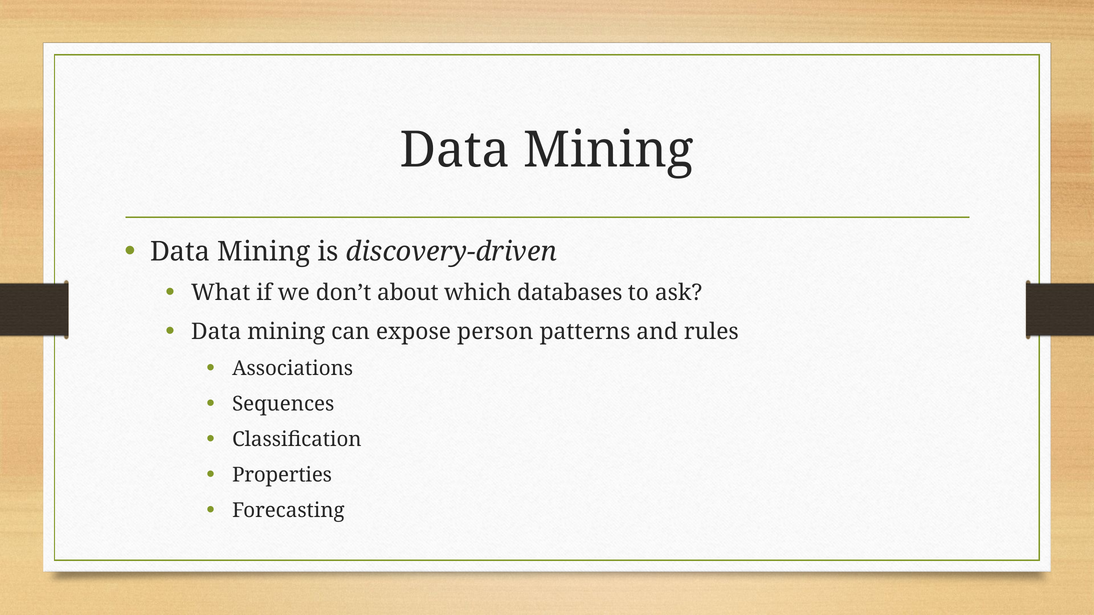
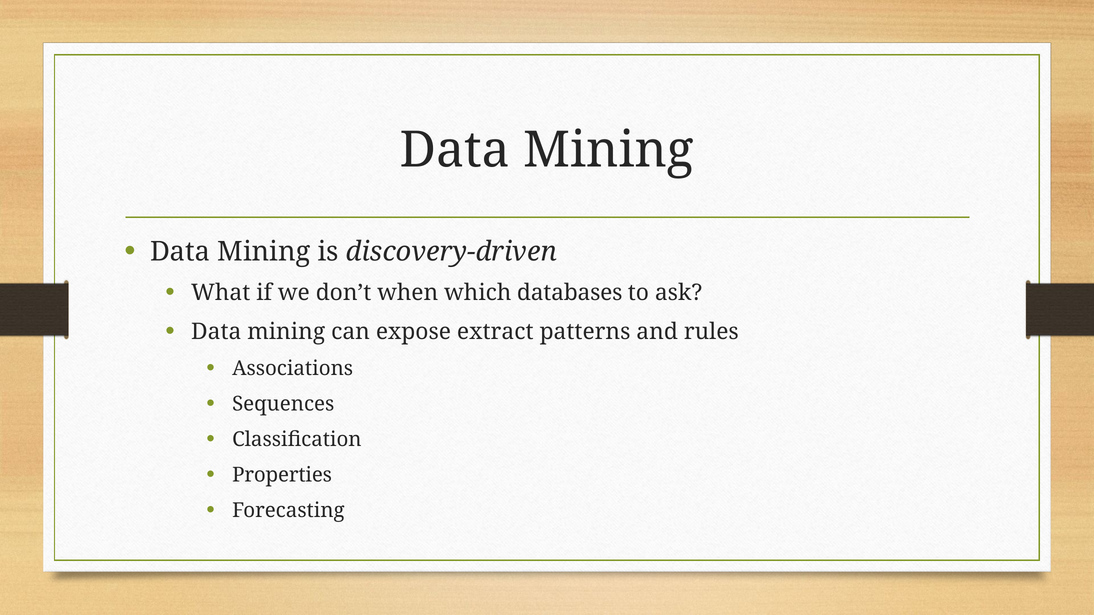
about: about -> when
person: person -> extract
